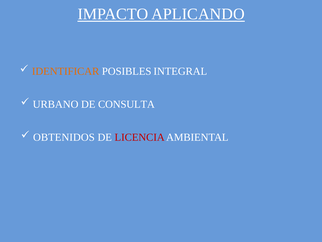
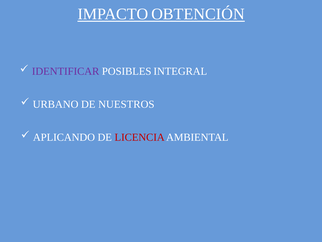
APLICANDO: APLICANDO -> OBTENCIÓN
IDENTIFICAR colour: orange -> purple
CONSULTA: CONSULTA -> NUESTROS
OBTENIDOS: OBTENIDOS -> APLICANDO
